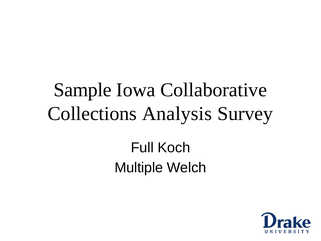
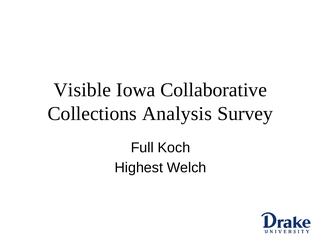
Sample: Sample -> Visible
Multiple: Multiple -> Highest
